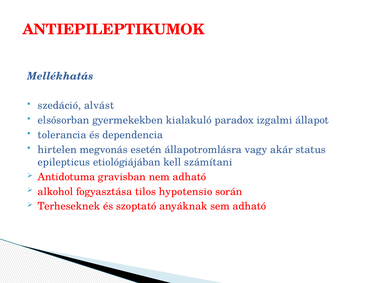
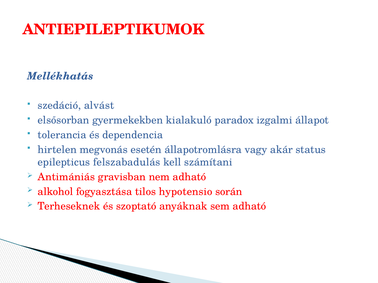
etiológiájában: etiológiájában -> felszabadulás
Antidotuma: Antidotuma -> Antimániás
